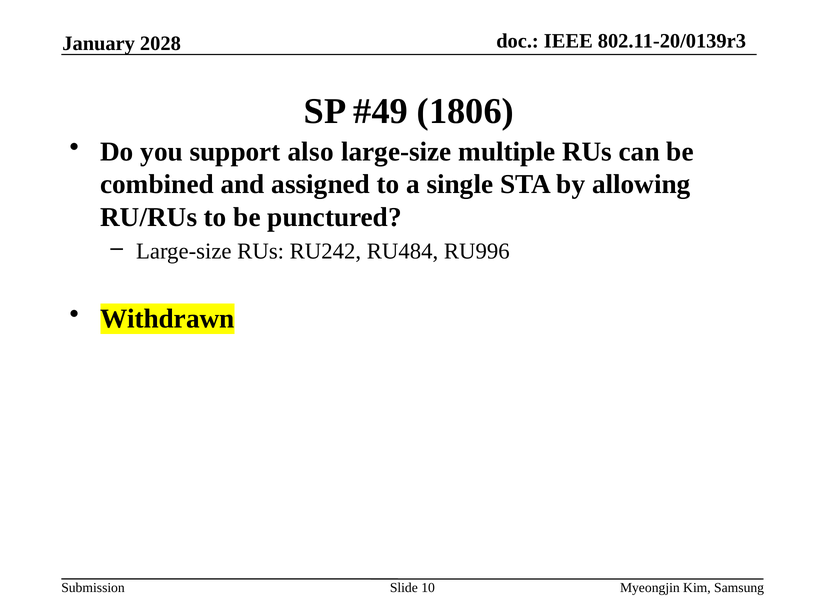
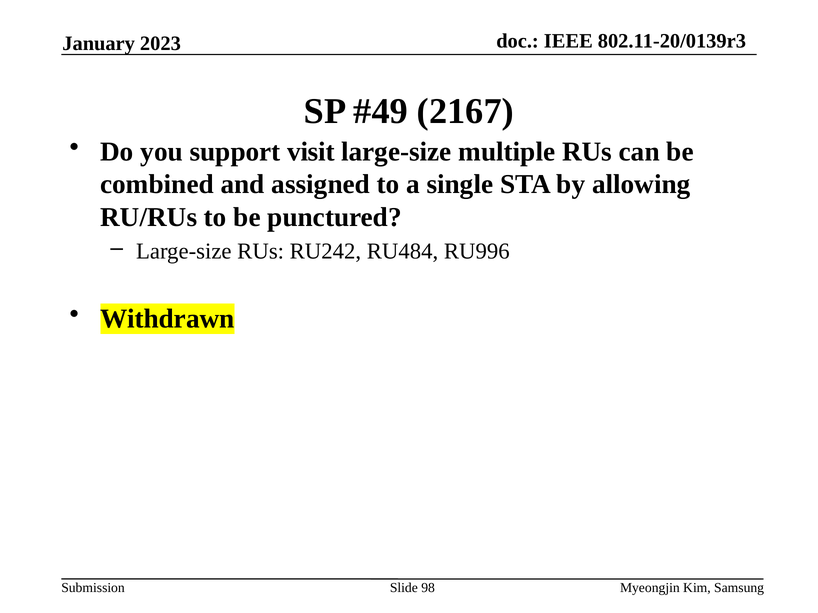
2028: 2028 -> 2023
1806: 1806 -> 2167
also: also -> visit
10: 10 -> 98
